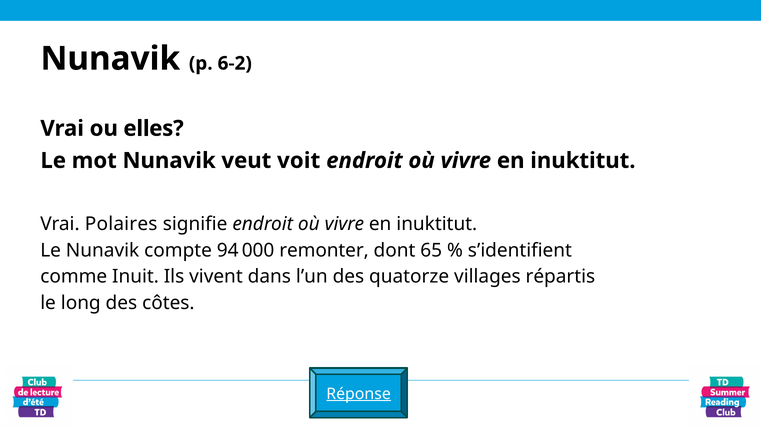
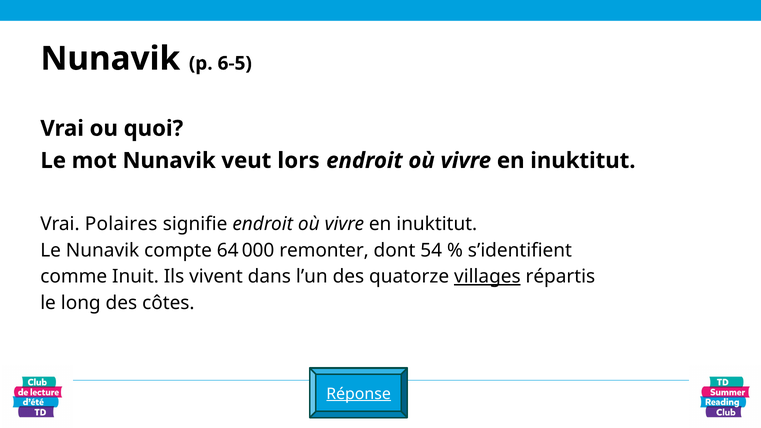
6-2: 6-2 -> 6-5
elles: elles -> quoi
voit: voit -> lors
94: 94 -> 64
65: 65 -> 54
villages underline: none -> present
